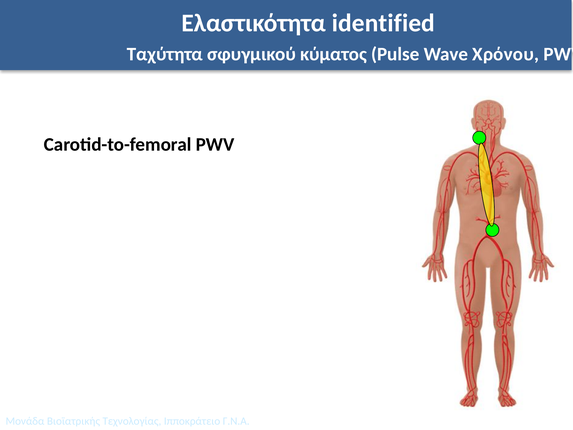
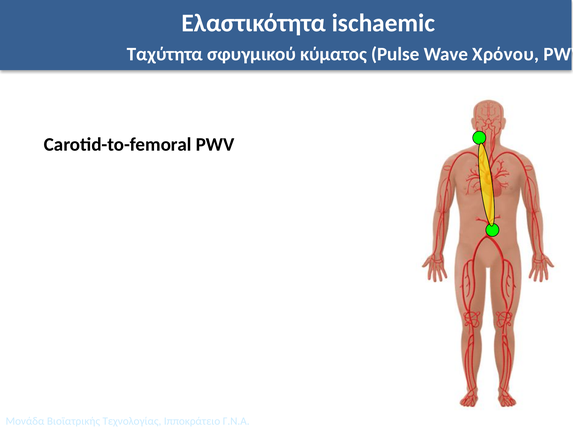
identified: identified -> ischaemic
